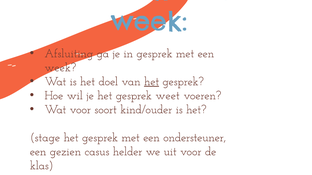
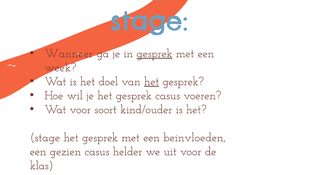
week at (149, 22): week -> stage
Afsluiting: Afsluiting -> Wanneer
gesprek at (154, 54) underline: none -> present
gesprek weet: weet -> casus
ondersteuner: ondersteuner -> beinvloeden
